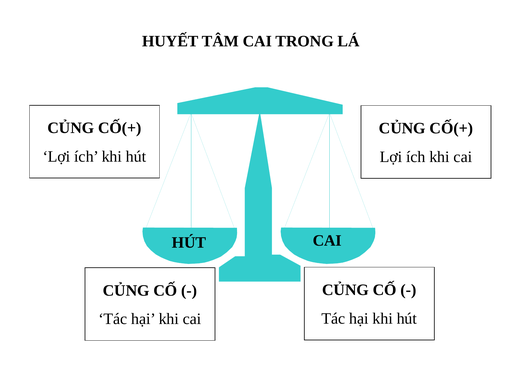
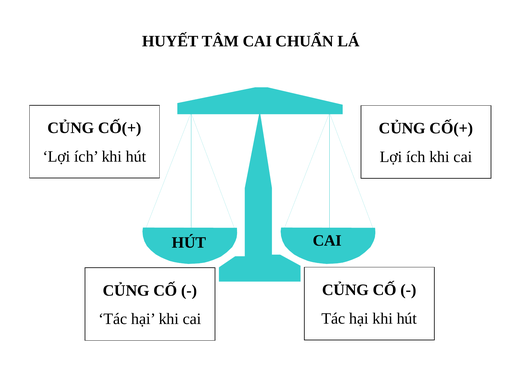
TRONG: TRONG -> CHUẨN
